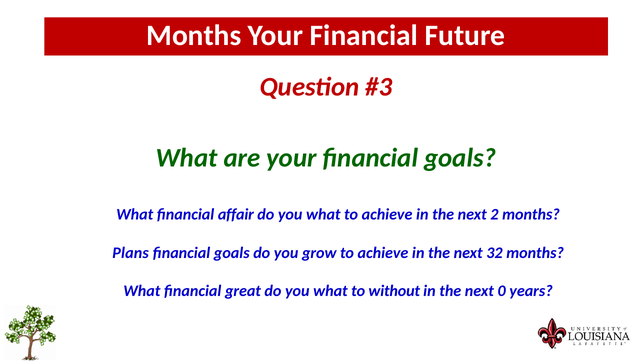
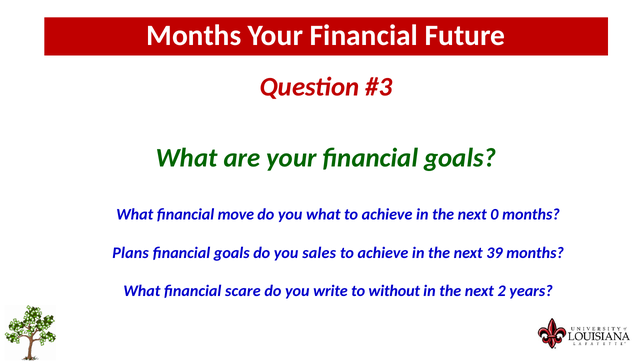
affair: affair -> move
2: 2 -> 0
grow: grow -> sales
32: 32 -> 39
great: great -> scare
what at (330, 291): what -> write
0: 0 -> 2
